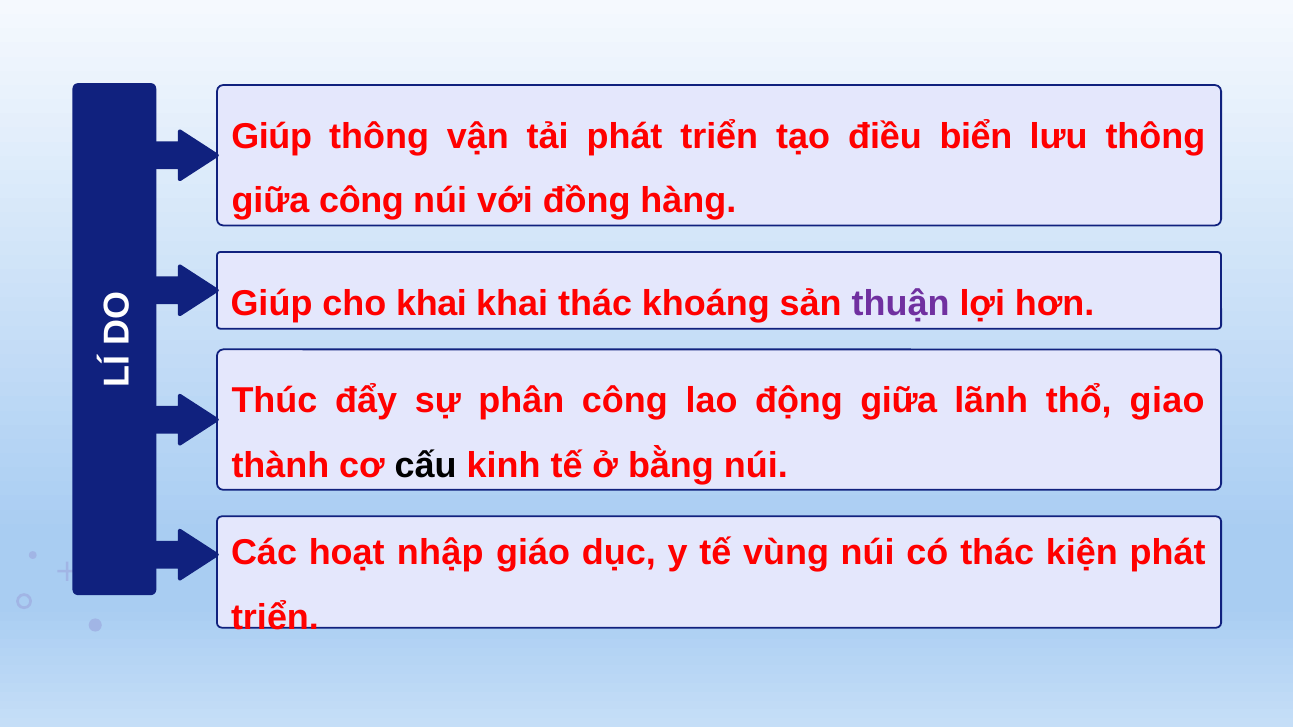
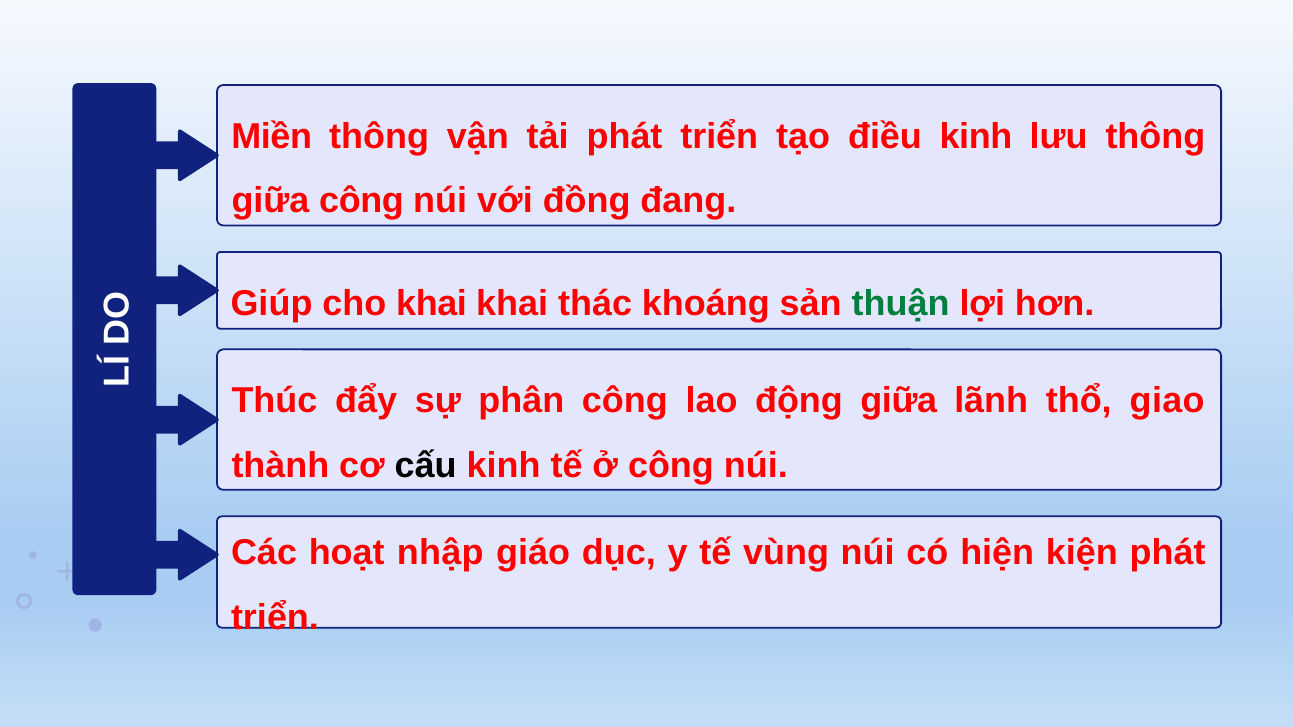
Giúp at (272, 136): Giúp -> Miền
điều biển: biển -> kinh
hàng: hàng -> đang
thuận colour: purple -> green
ở bằng: bằng -> công
có thác: thác -> hiện
